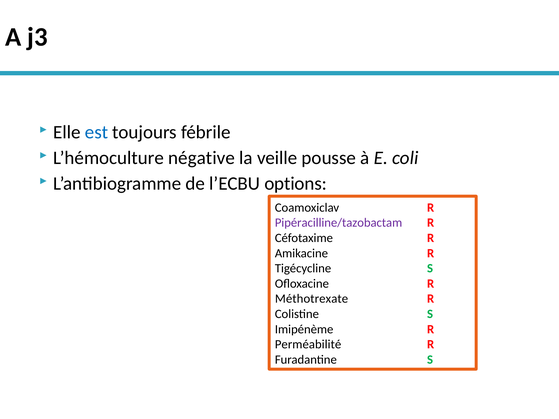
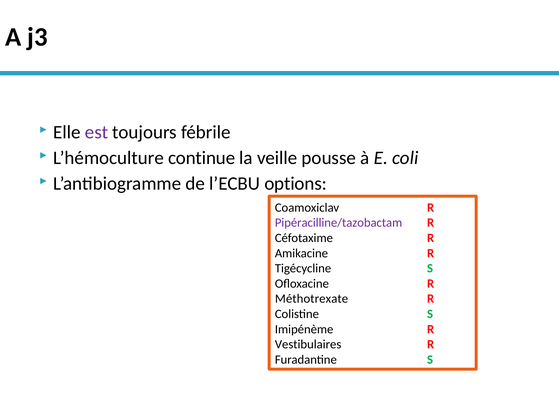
est colour: blue -> purple
négative: négative -> continue
Perméabilité: Perméabilité -> Vestibulaires
